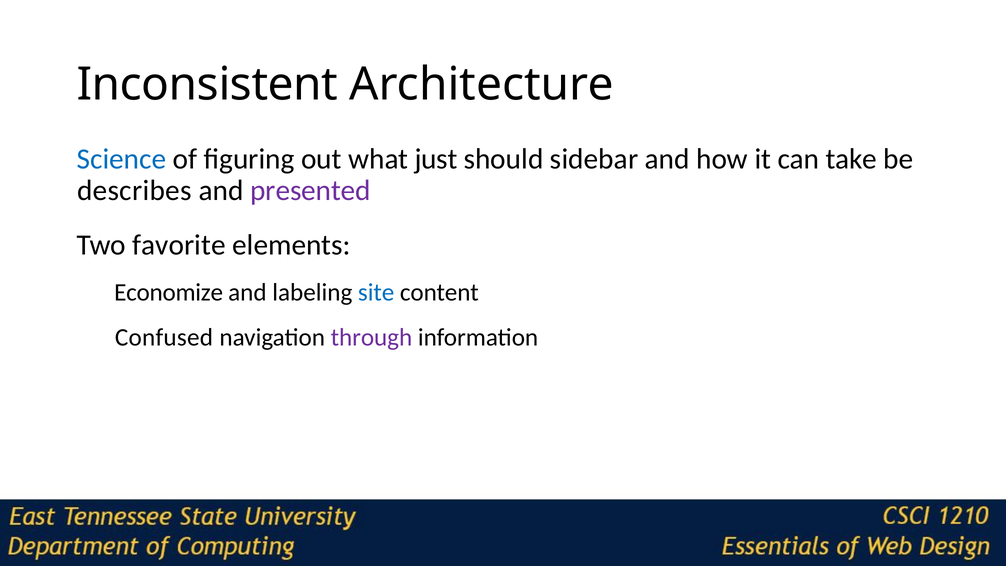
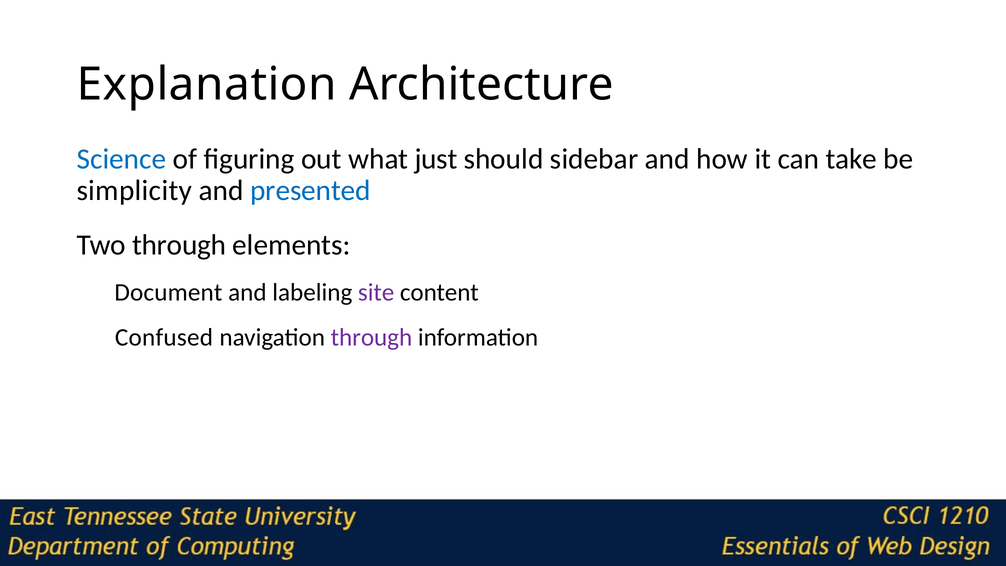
Inconsistent: Inconsistent -> Explanation
describes: describes -> simplicity
presented colour: purple -> blue
Two favorite: favorite -> through
Economize: Economize -> Document
site colour: blue -> purple
